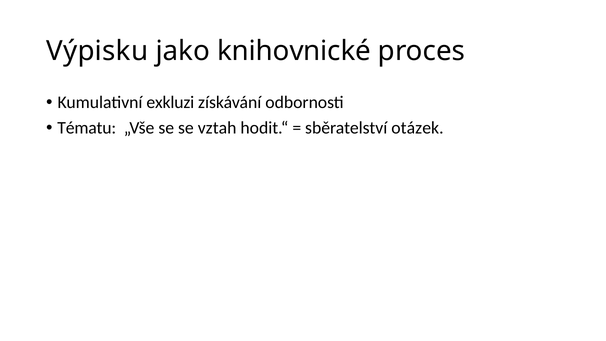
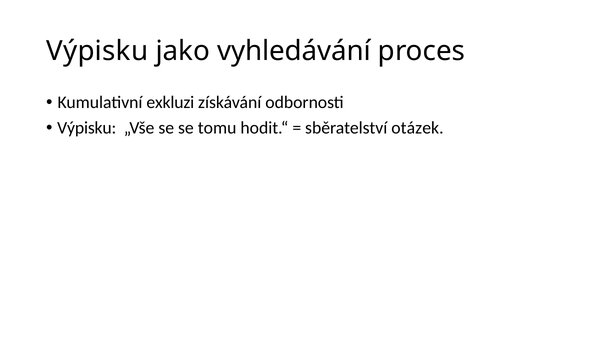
knihovnické: knihovnické -> vyhledávání
Tématu at (87, 128): Tématu -> Výpisku
vztah: vztah -> tomu
